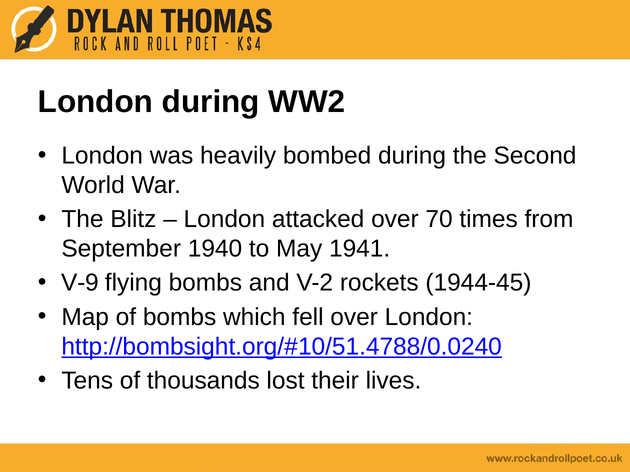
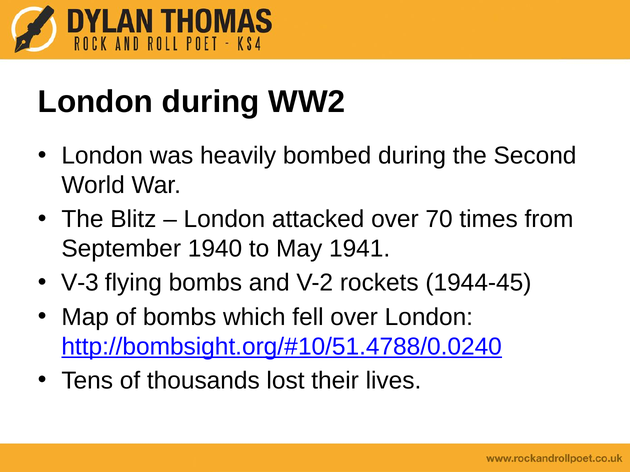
V-9: V-9 -> V-3
